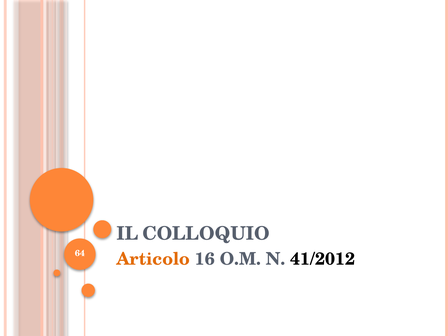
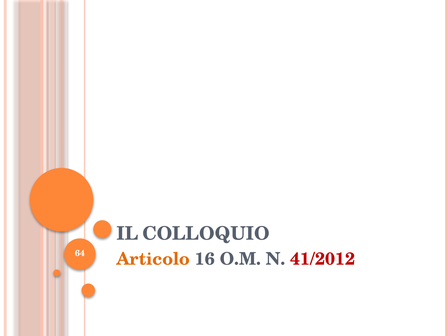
41/2012 colour: black -> red
